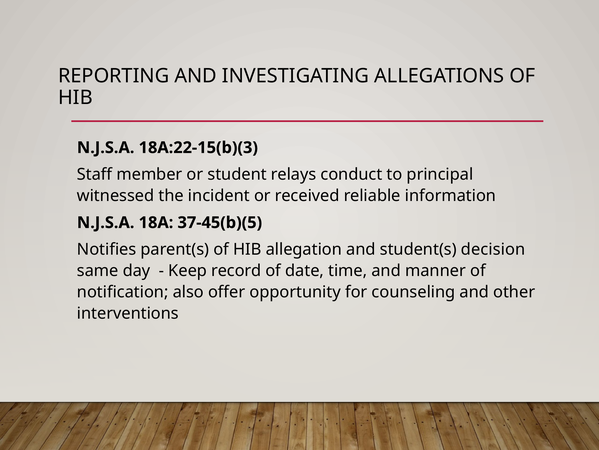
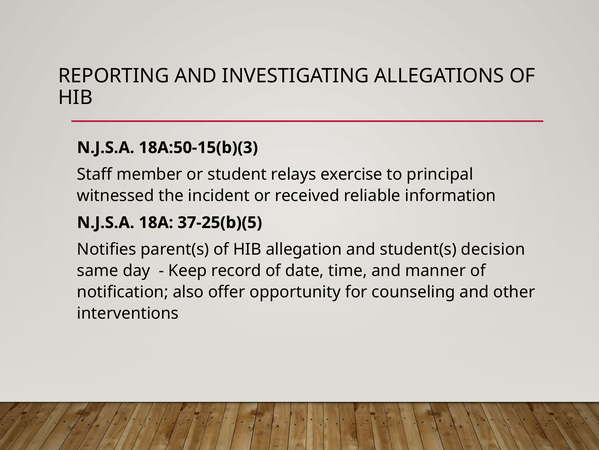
18A:22-15(b)(3: 18A:22-15(b)(3 -> 18A:50-15(b)(3
conduct: conduct -> exercise
37-45(b)(5: 37-45(b)(5 -> 37-25(b)(5
